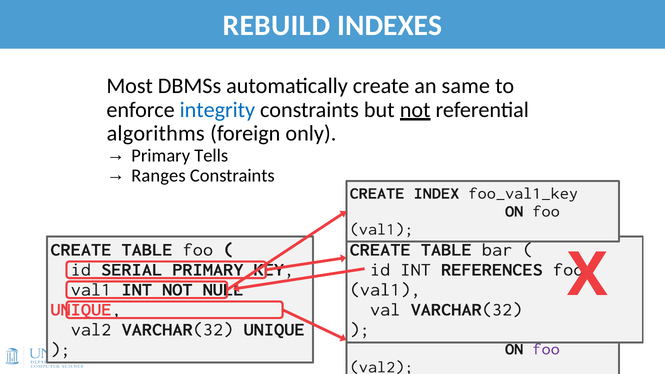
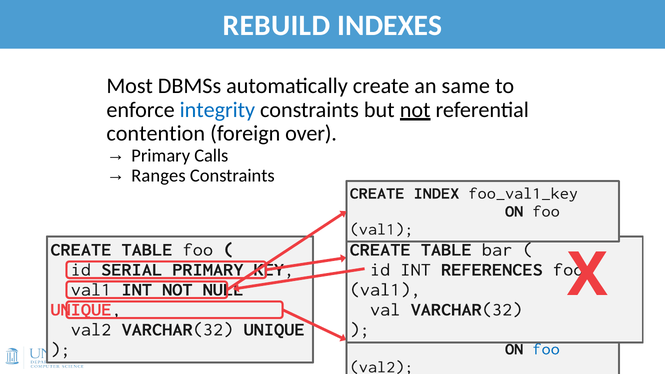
algorithms: algorithms -> contention
only: only -> over
Tells: Tells -> Calls
foo at (546, 349) colour: purple -> blue
